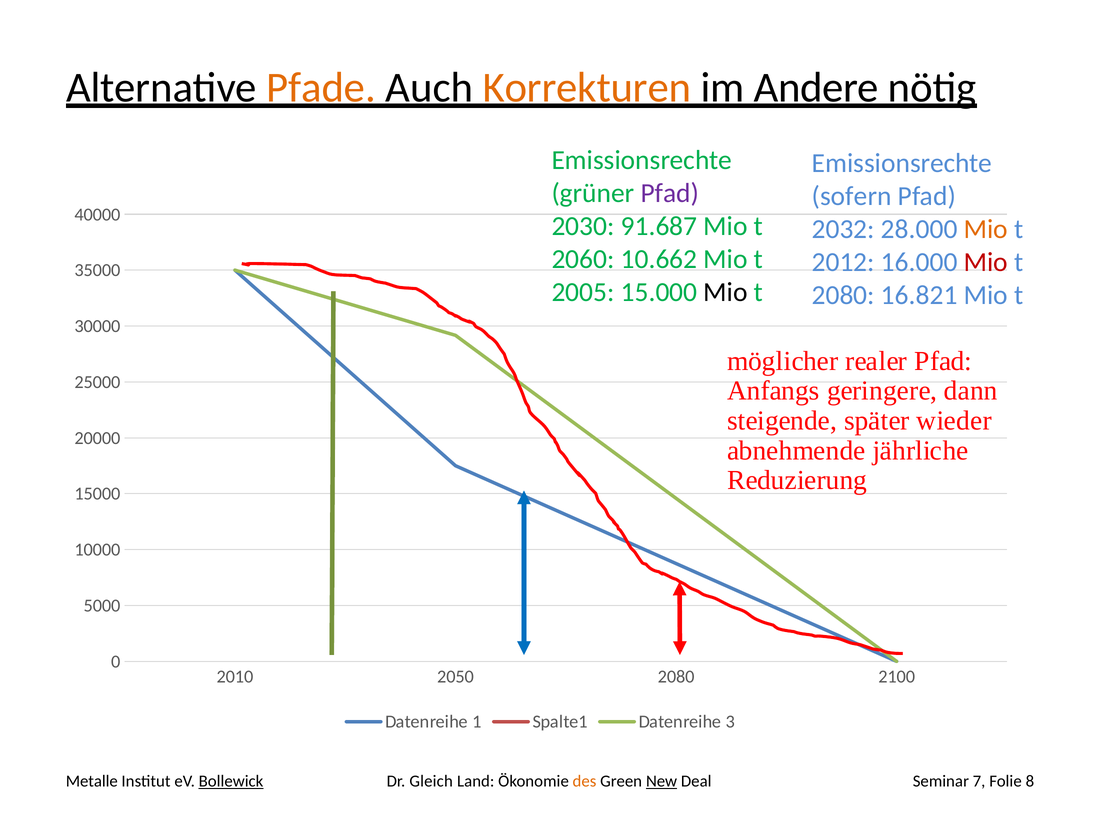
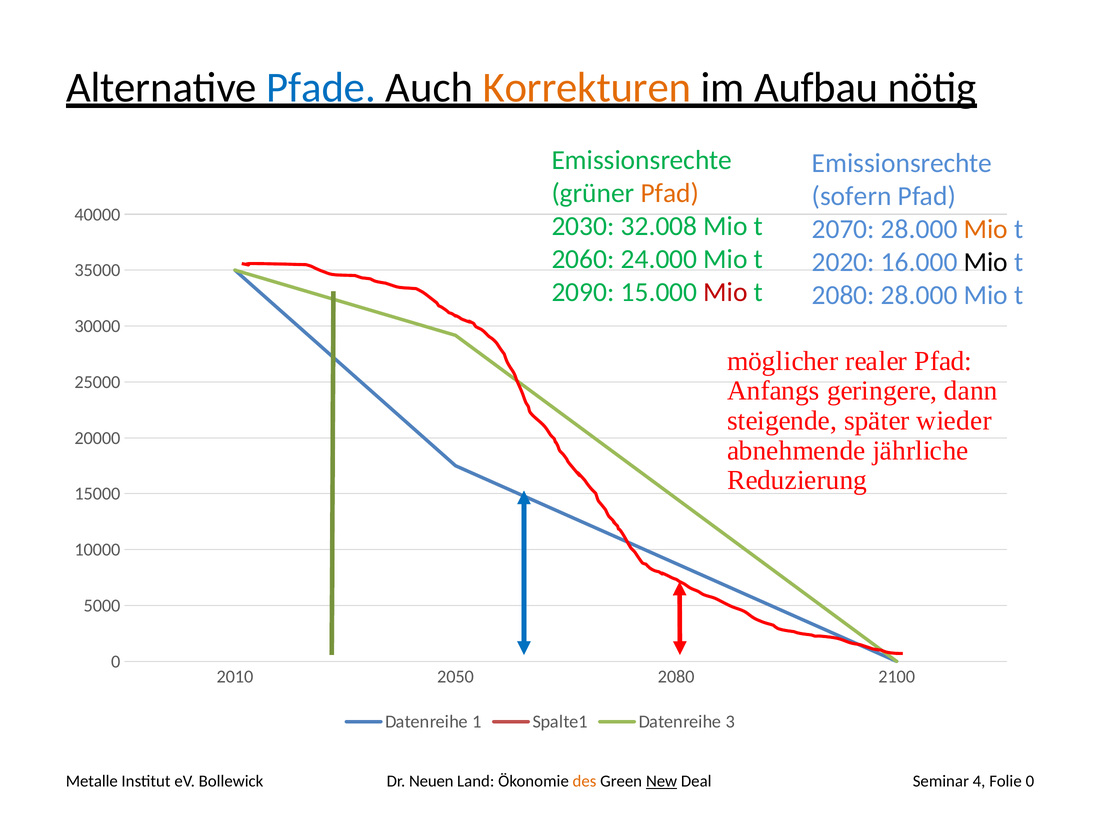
Pfade colour: orange -> blue
Andere: Andere -> Aufbau
Pfad at (670, 193) colour: purple -> orange
91.687: 91.687 -> 32.008
2032: 2032 -> 2070
10.662: 10.662 -> 24.000
2012: 2012 -> 2020
Mio at (986, 262) colour: red -> black
2005: 2005 -> 2090
Mio at (726, 292) colour: black -> red
2080 16.821: 16.821 -> 28.000
Bollewick underline: present -> none
Gleich: Gleich -> Neuen
7: 7 -> 4
Folie 8: 8 -> 0
